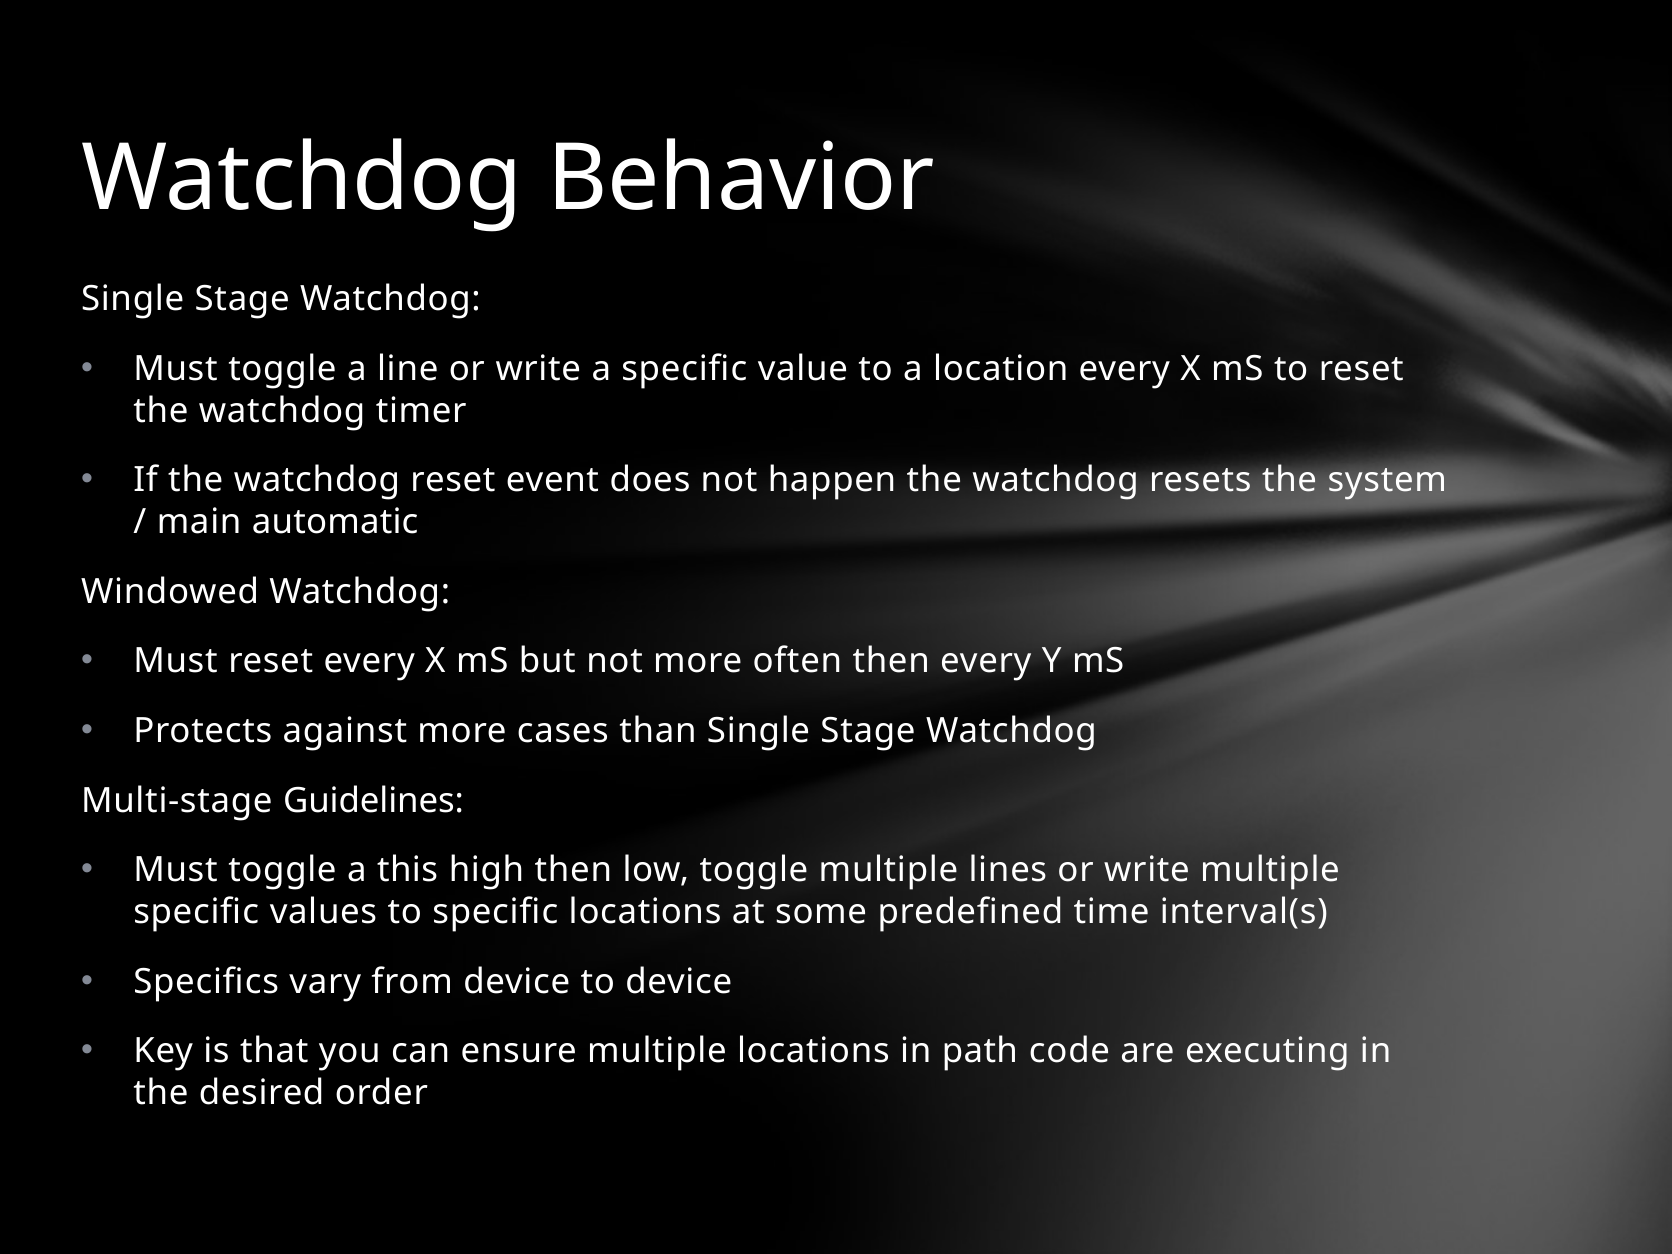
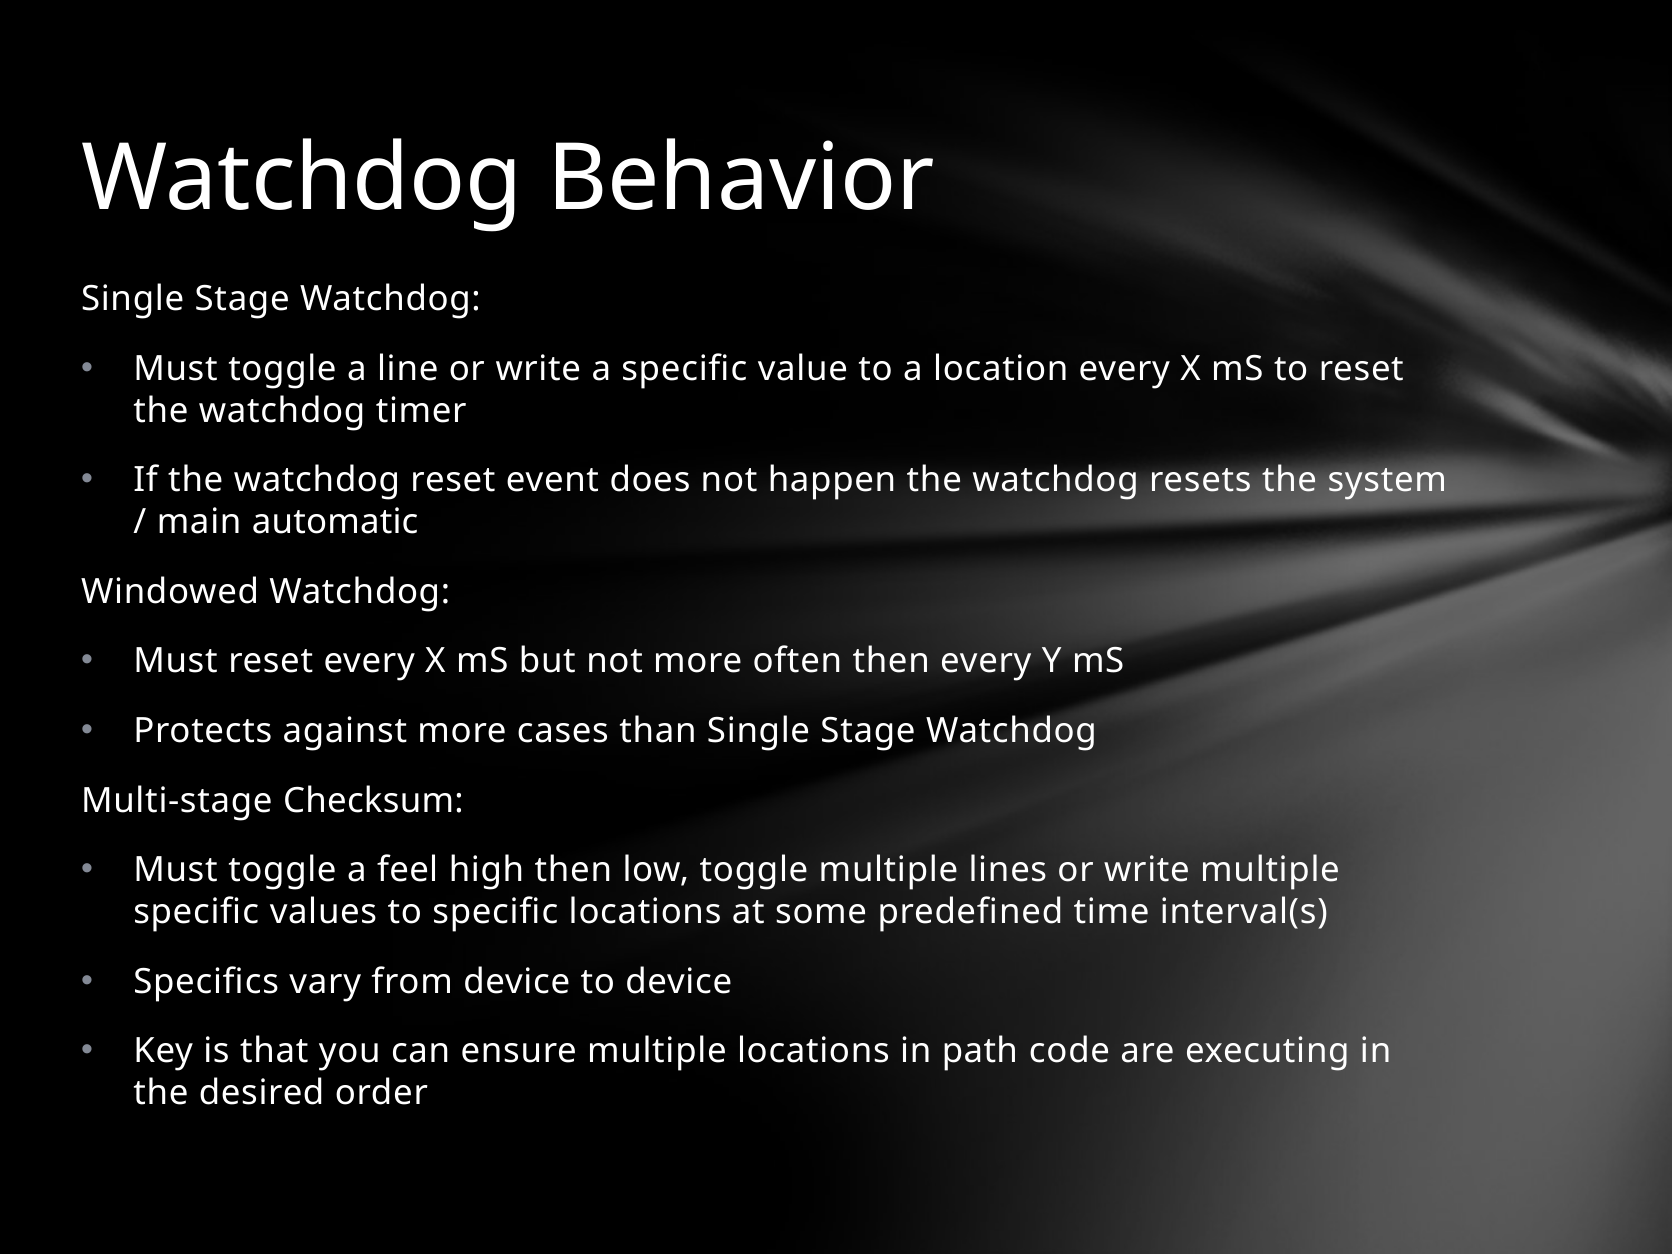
Guidelines: Guidelines -> Checksum
this: this -> feel
